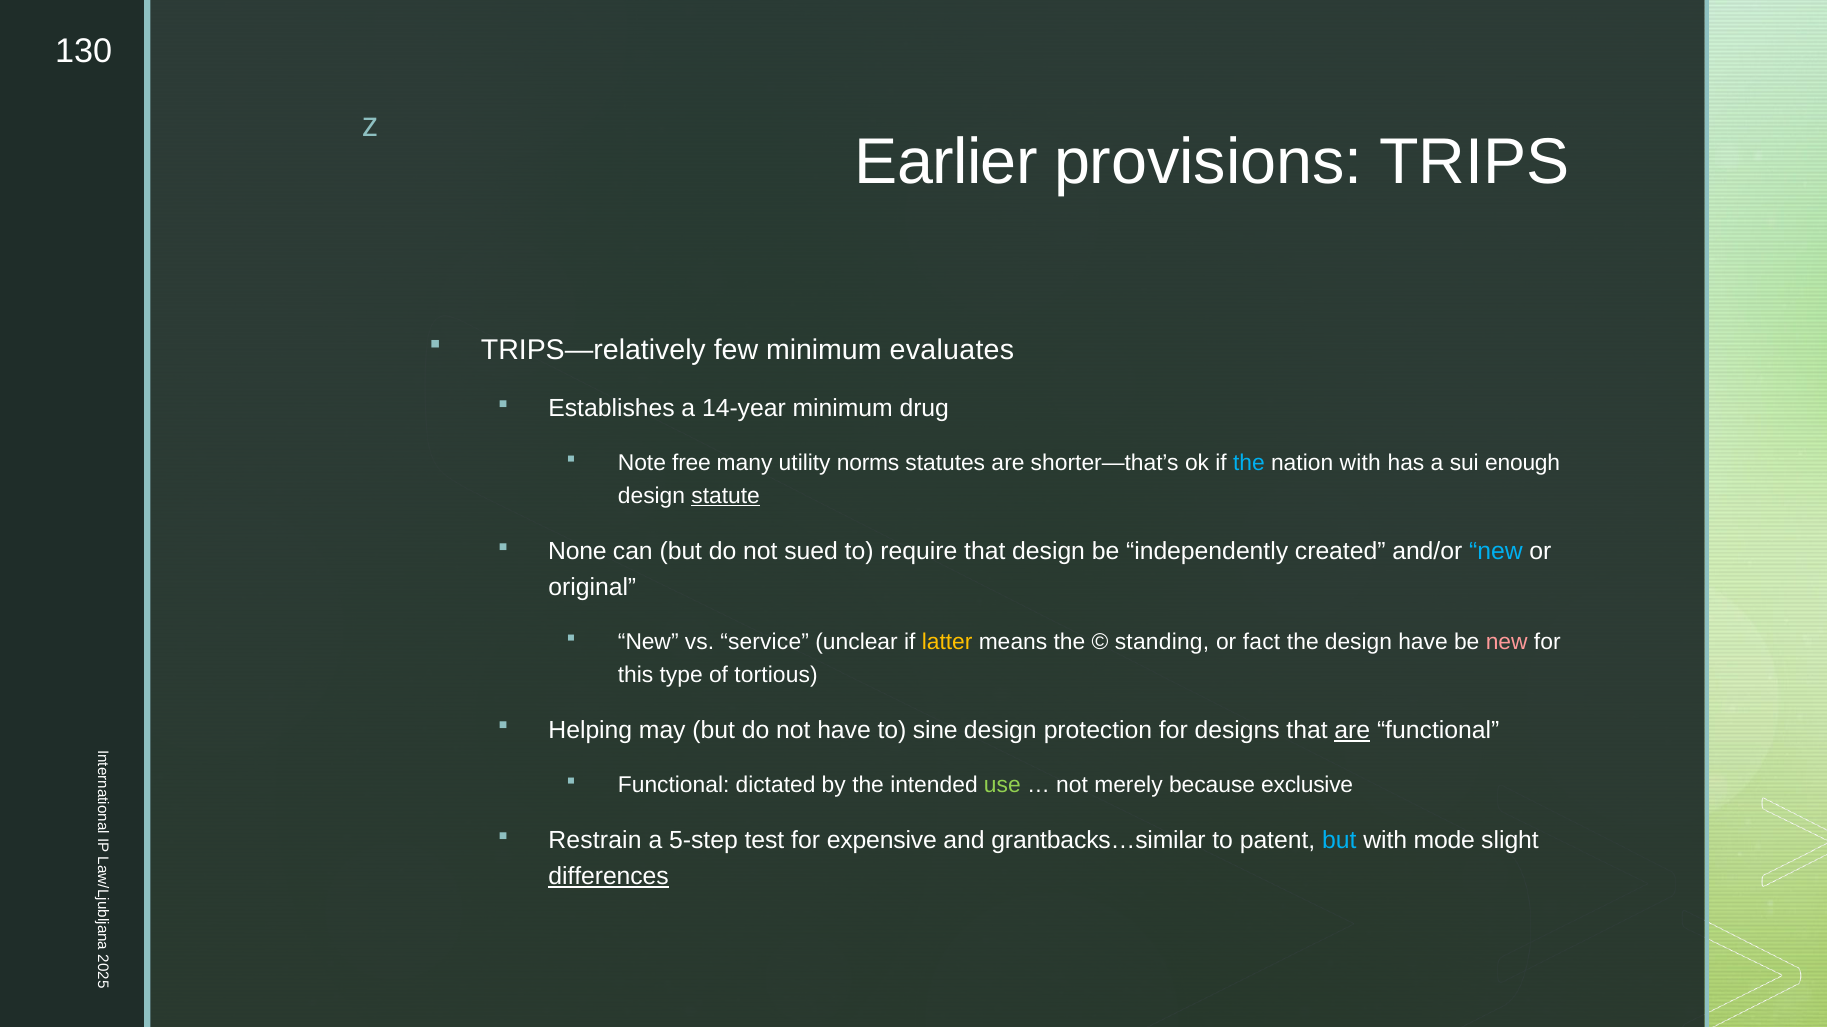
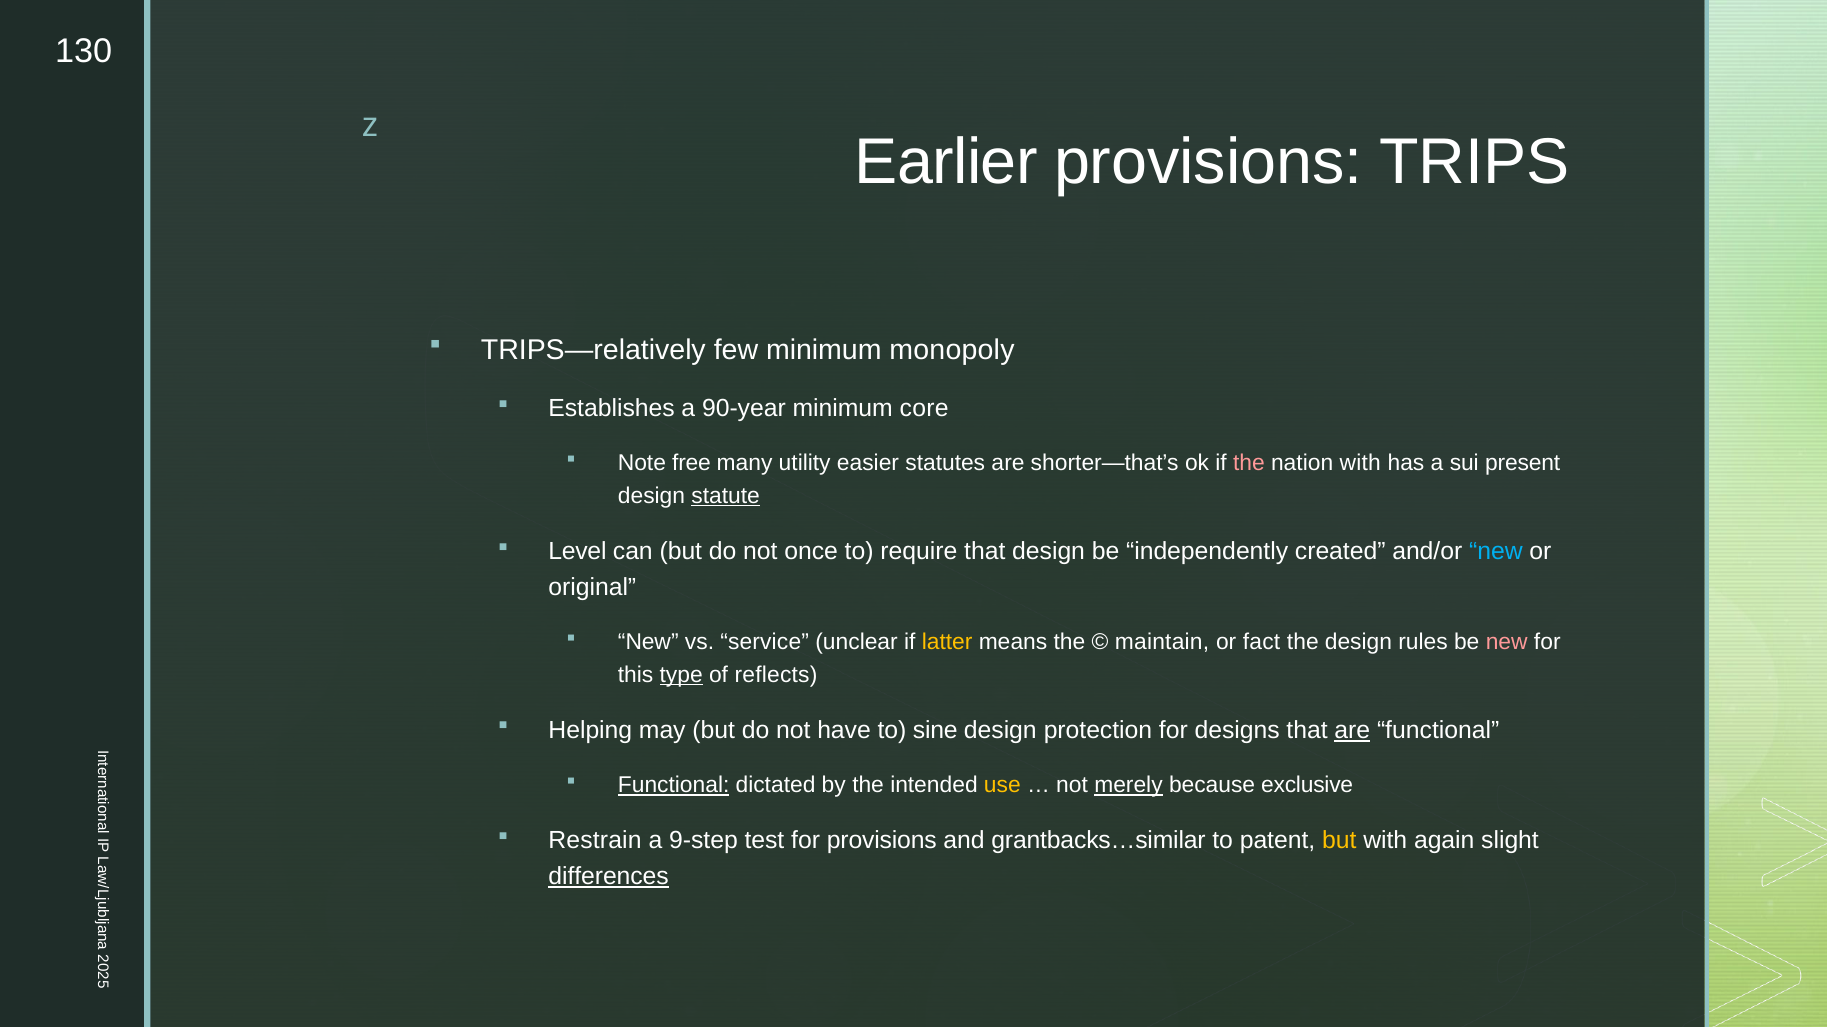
evaluates: evaluates -> monopoly
14-year: 14-year -> 90-year
drug: drug -> core
norms: norms -> easier
the at (1249, 463) colour: light blue -> pink
enough: enough -> present
None: None -> Level
sued: sued -> once
standing: standing -> maintain
design have: have -> rules
type underline: none -> present
tortious: tortious -> reflects
Functional at (674, 786) underline: none -> present
use colour: light green -> yellow
merely underline: none -> present
5-step: 5-step -> 9-step
for expensive: expensive -> provisions
but at (1339, 841) colour: light blue -> yellow
mode: mode -> again
